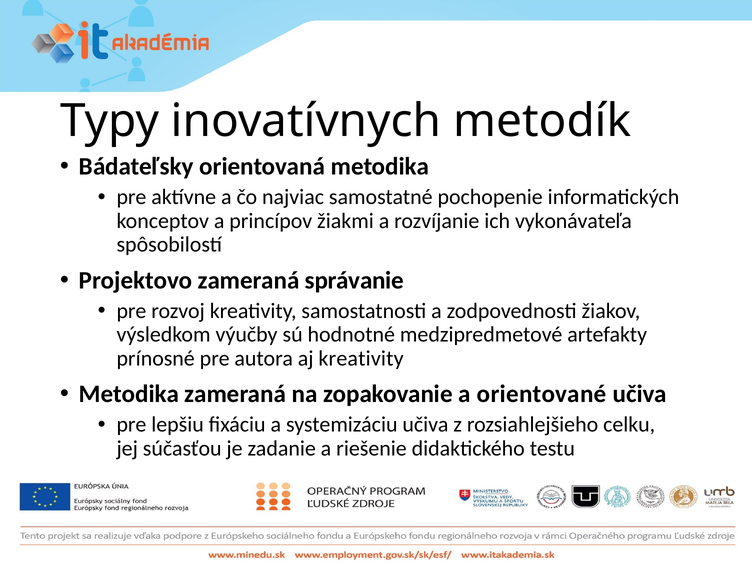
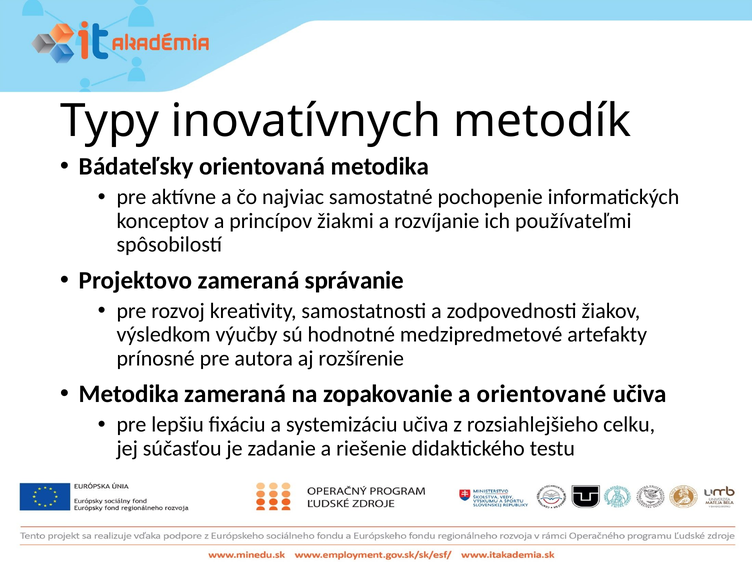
vykonávateľa: vykonávateľa -> používateľmi
aj kreativity: kreativity -> rozšírenie
